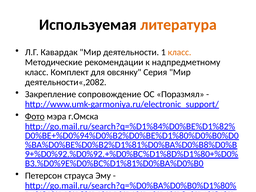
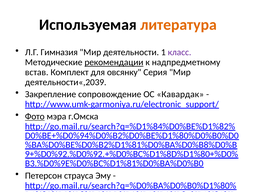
Кавардак: Кавардак -> Гимназия
класс at (180, 52) colour: orange -> purple
рекомендации underline: none -> present
класс at (37, 72): класс -> встав
деятельности«,2082: деятельности«,2082 -> деятельности«,2039
Поразмял: Поразмял -> Кавардак
